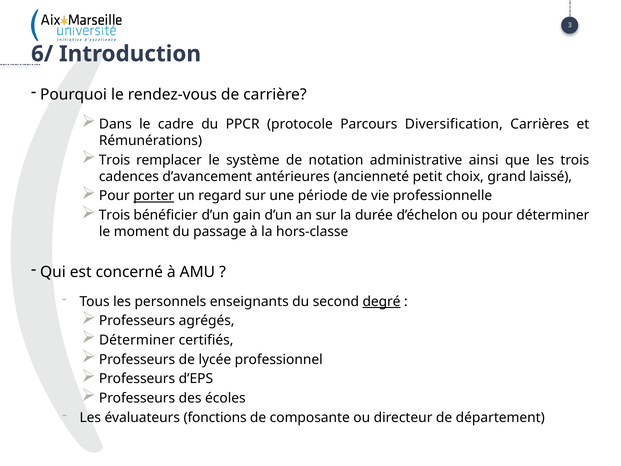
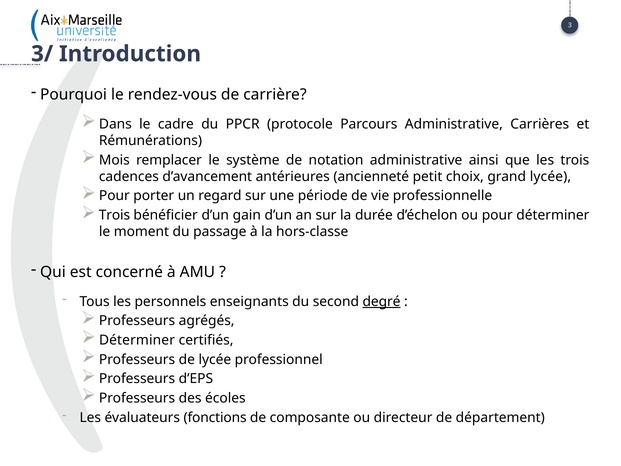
6/: 6/ -> 3/
Parcours Diversification: Diversification -> Administrative
Trois at (114, 160): Trois -> Mois
grand laissé: laissé -> lycée
porter underline: present -> none
